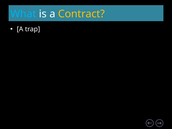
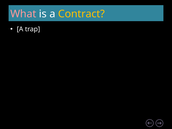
What colour: light blue -> pink
